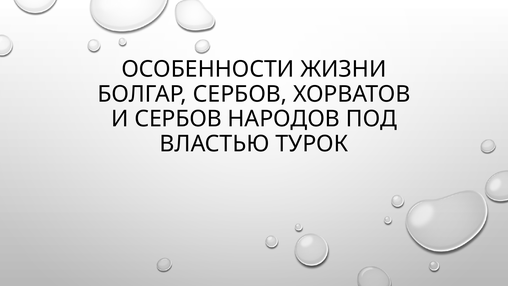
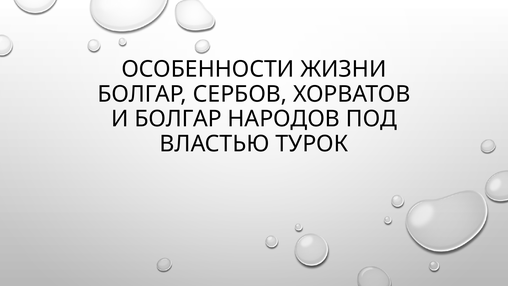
И СЕРБОВ: СЕРБОВ -> БОЛГАР
